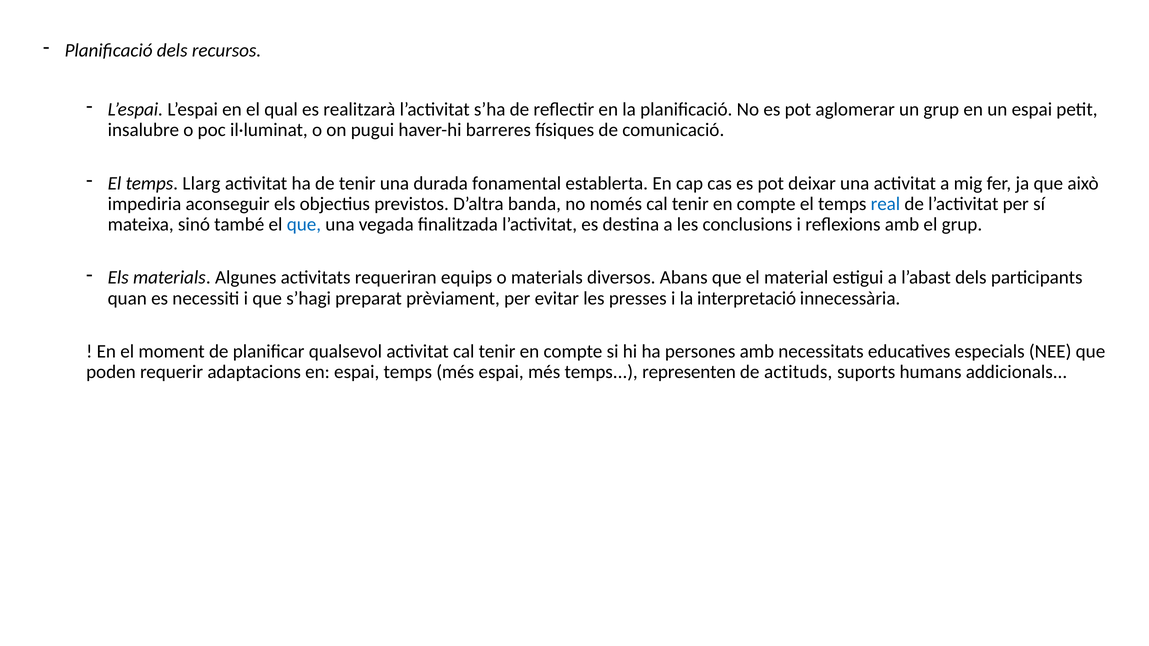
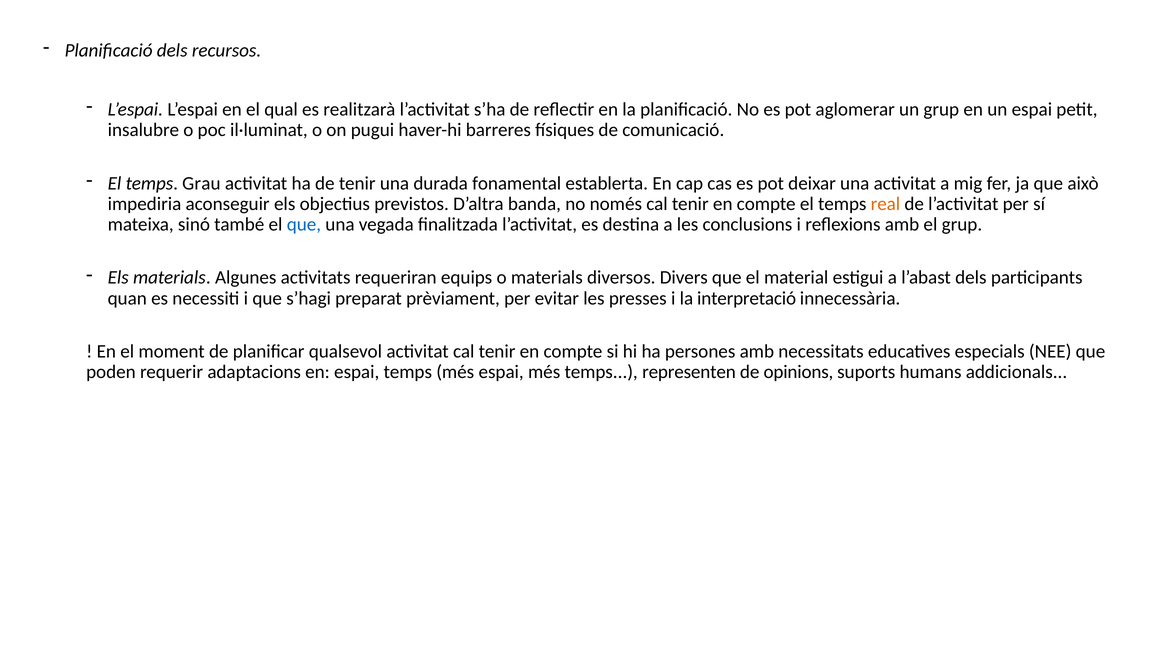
Llarg: Llarg -> Grau
real colour: blue -> orange
Abans: Abans -> Divers
actituds: actituds -> opinions
